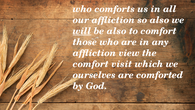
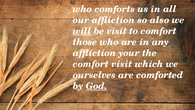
be also: also -> visit
view: view -> your
God underline: none -> present
